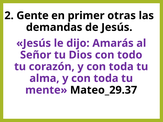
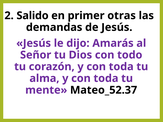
Gente: Gente -> Salido
Mateo_29.37: Mateo_29.37 -> Mateo_52.37
